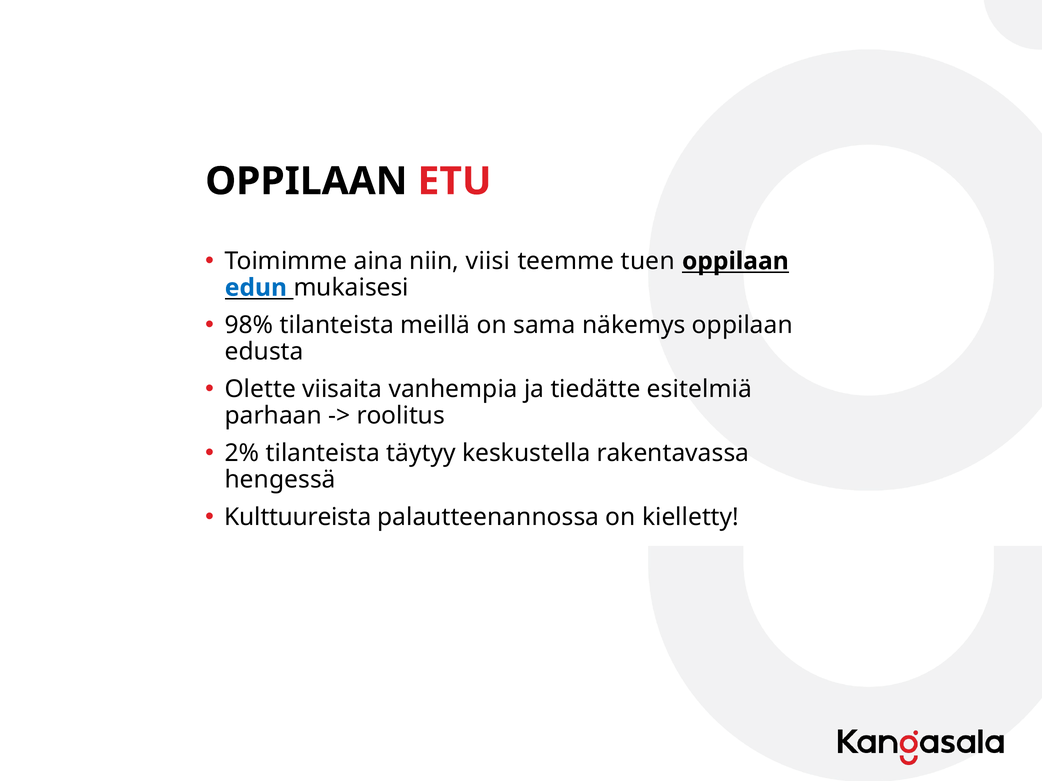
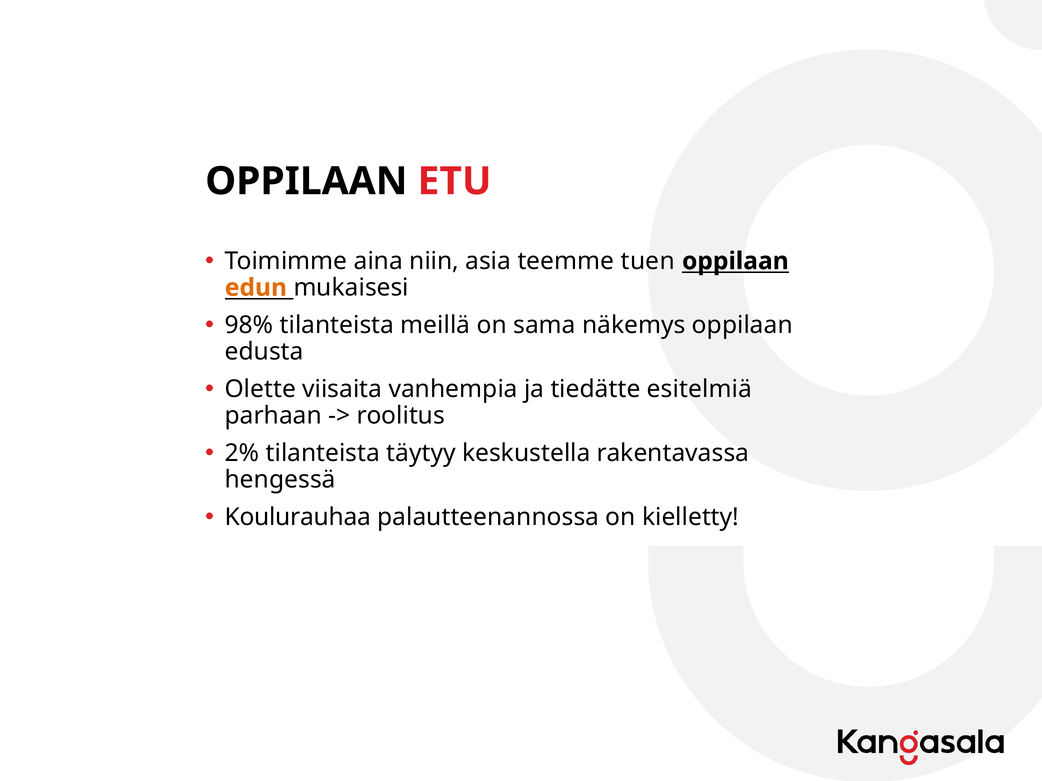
viisi: viisi -> asia
edun colour: blue -> orange
Kulttuureista: Kulttuureista -> Koulurauhaa
